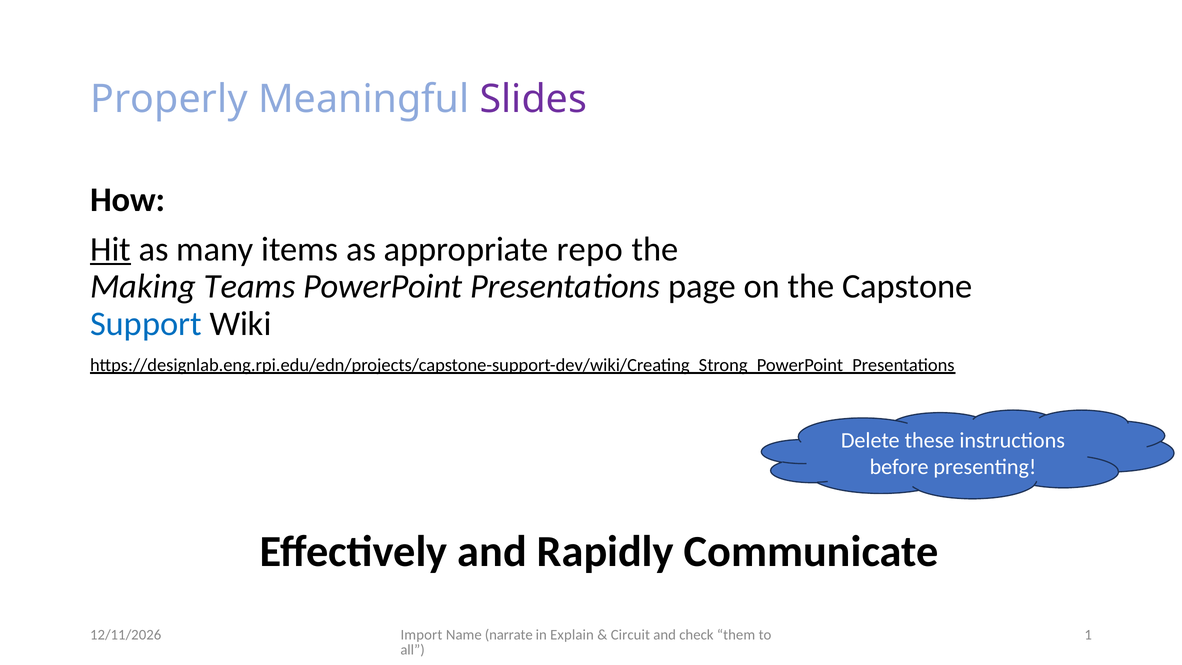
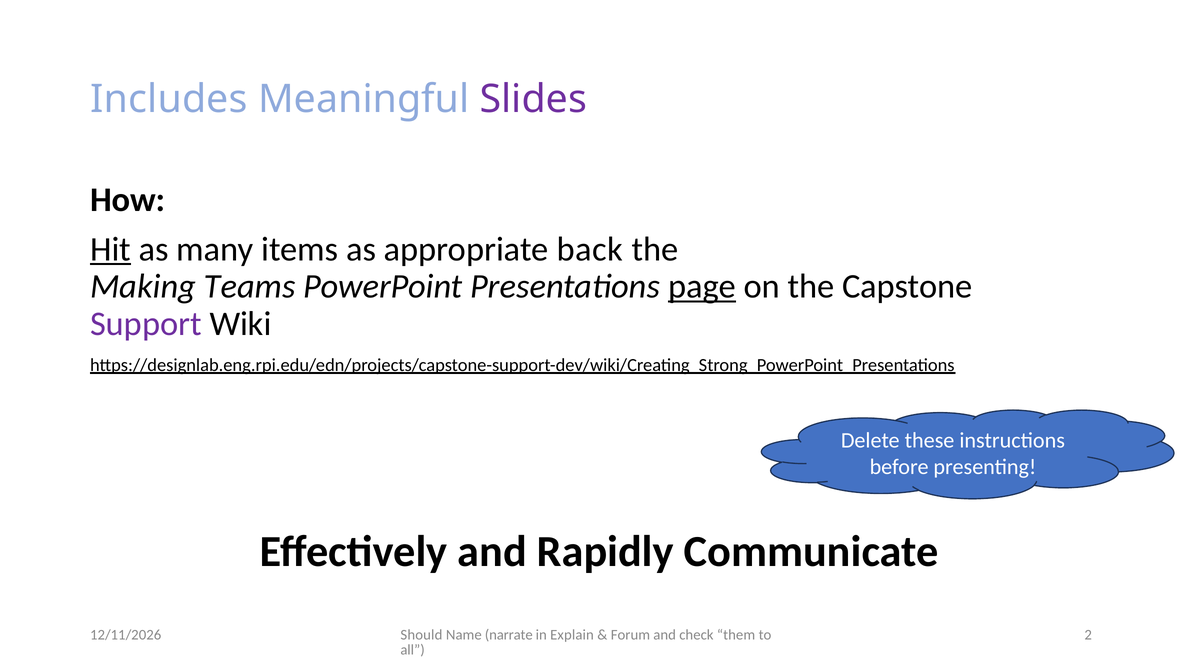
Properly: Properly -> Includes
repo: repo -> back
page underline: none -> present
Support colour: blue -> purple
Import: Import -> Should
Circuit: Circuit -> Forum
1: 1 -> 2
